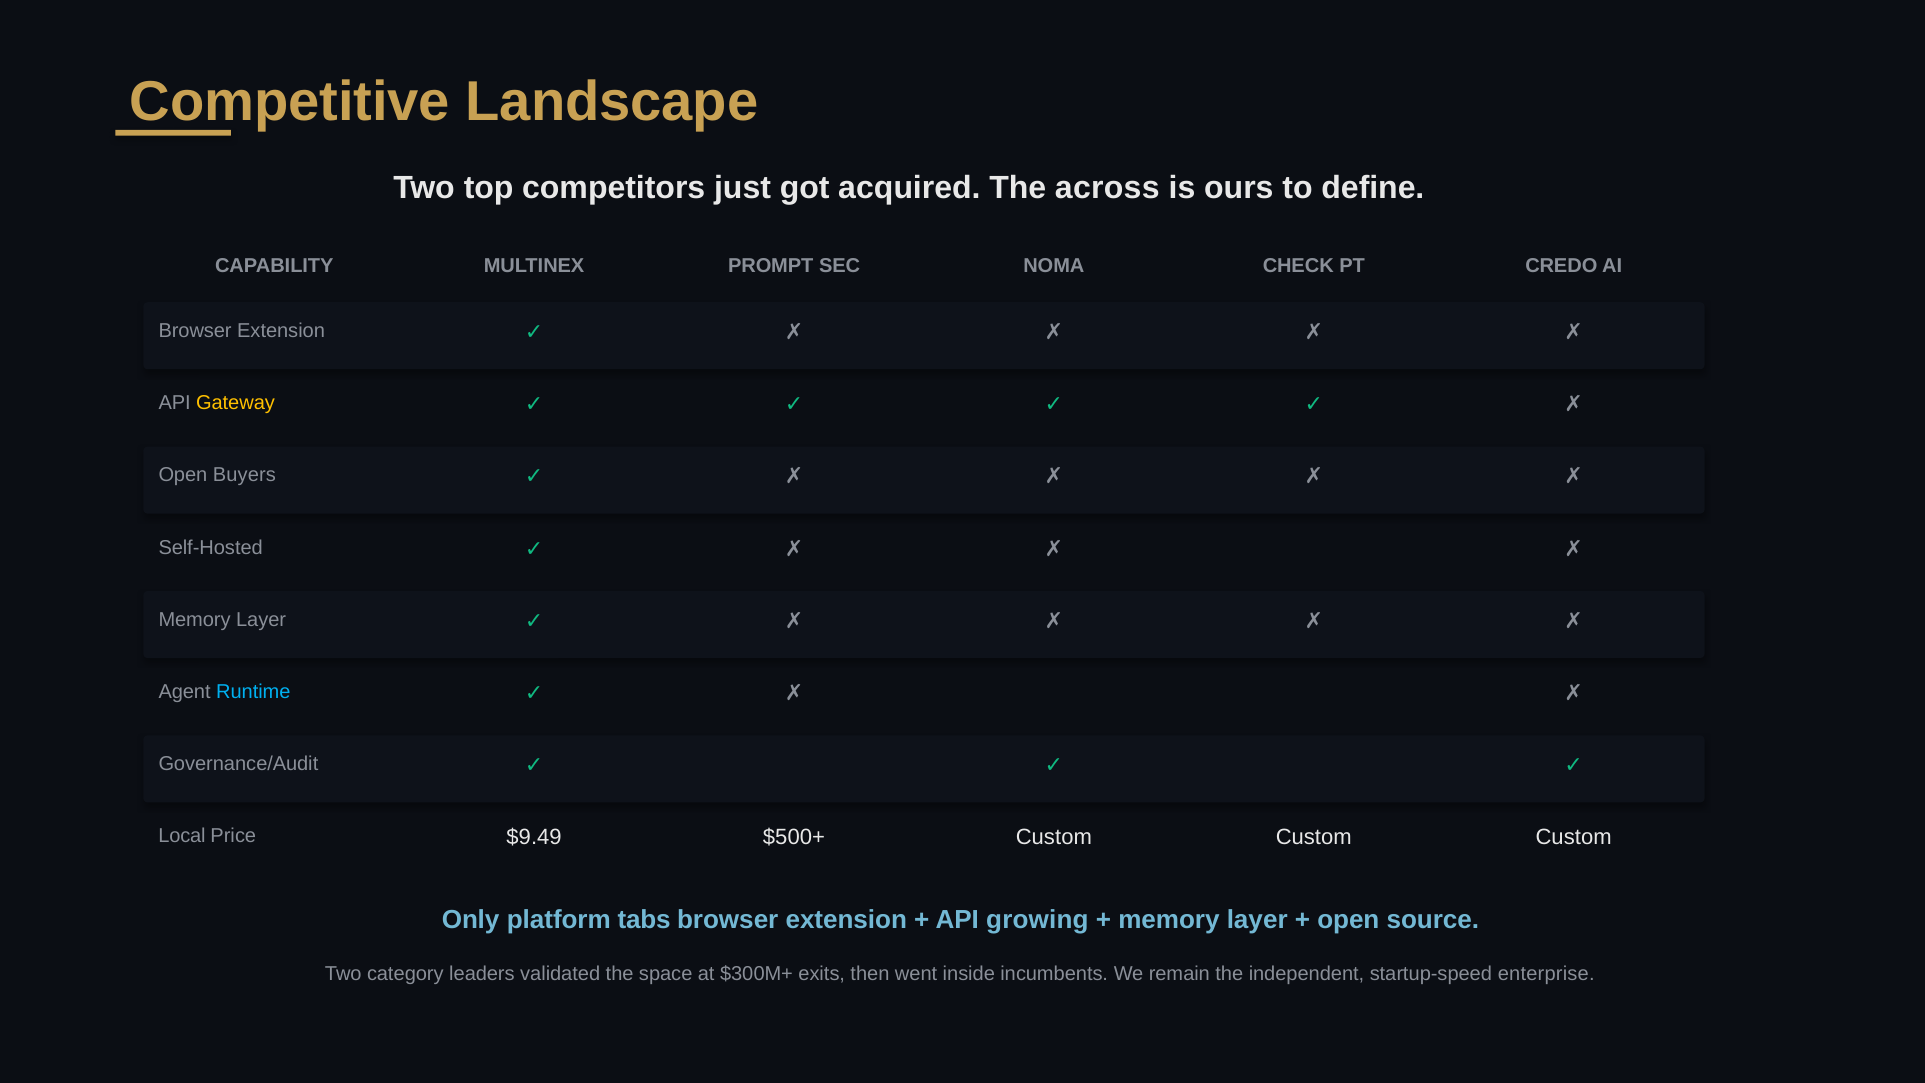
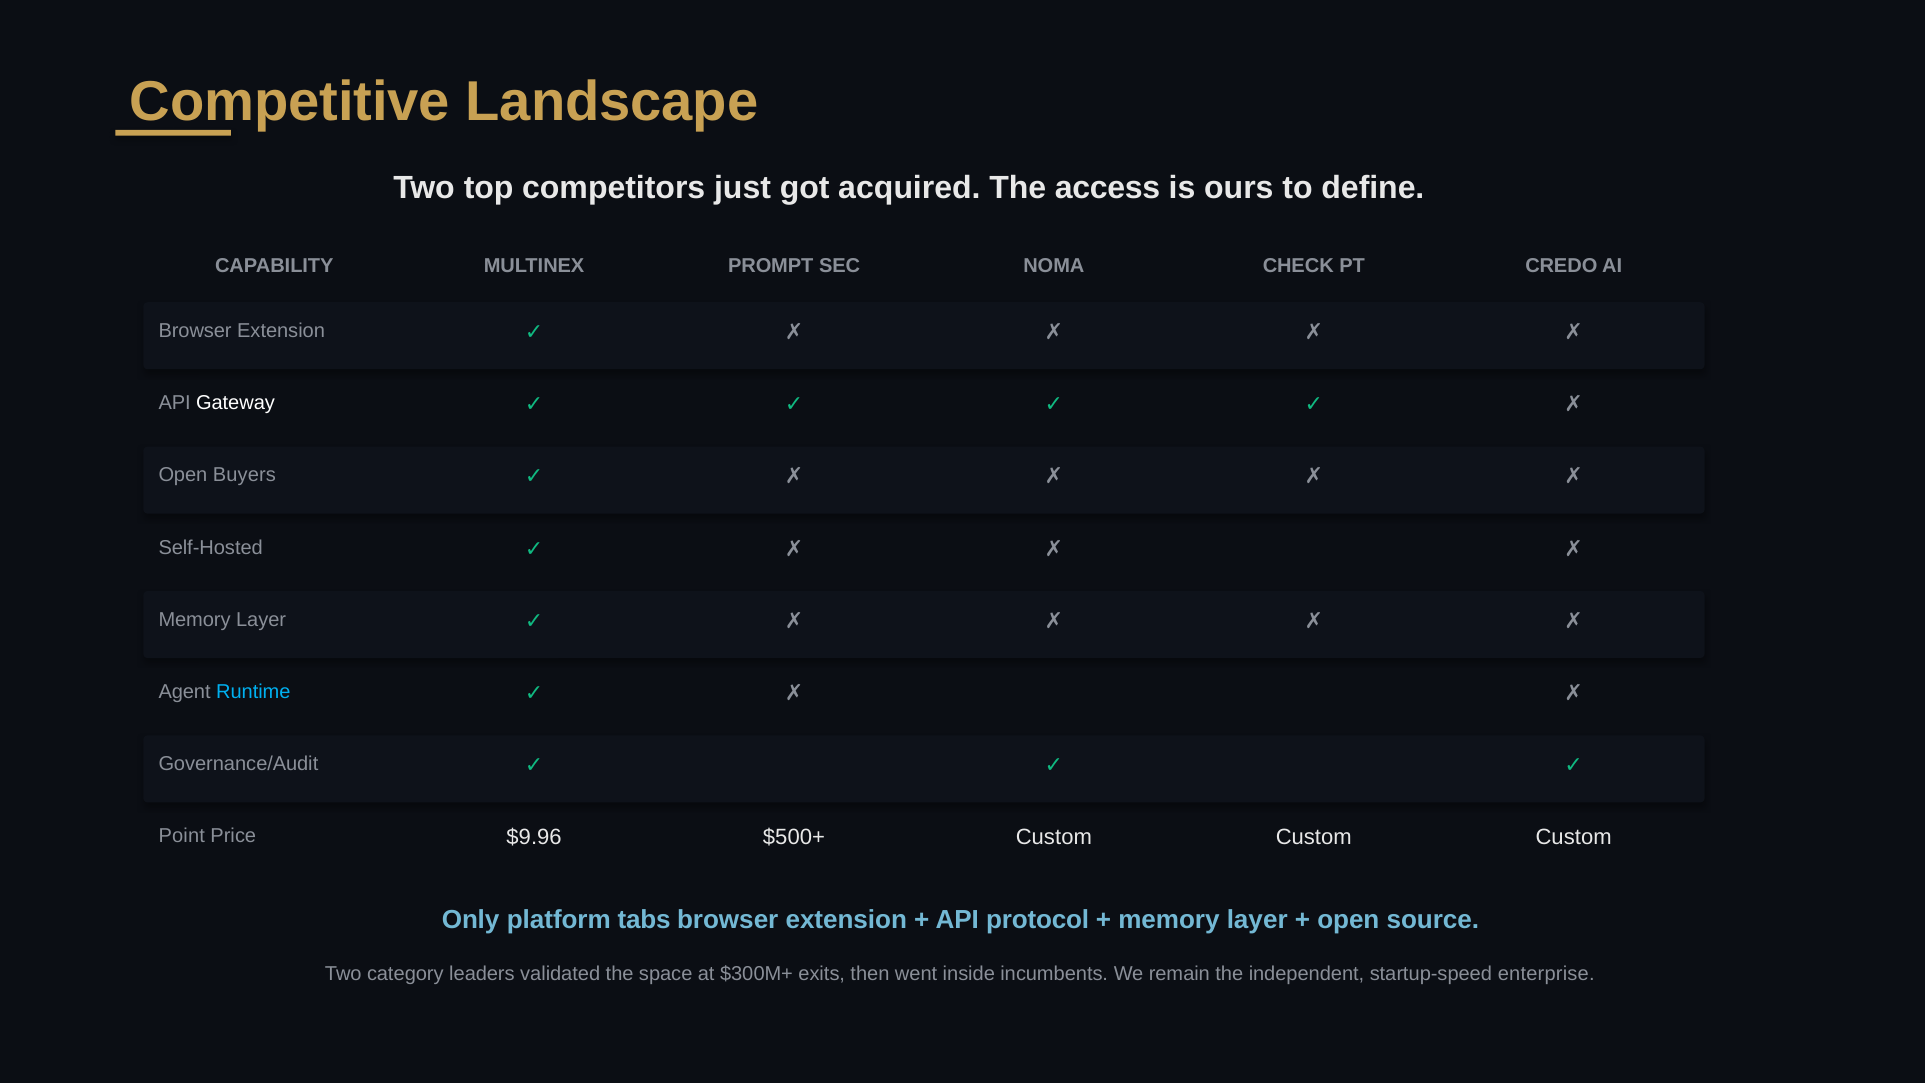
across: across -> access
Gateway colour: yellow -> white
Local: Local -> Point
$9.49: $9.49 -> $9.96
growing: growing -> protocol
